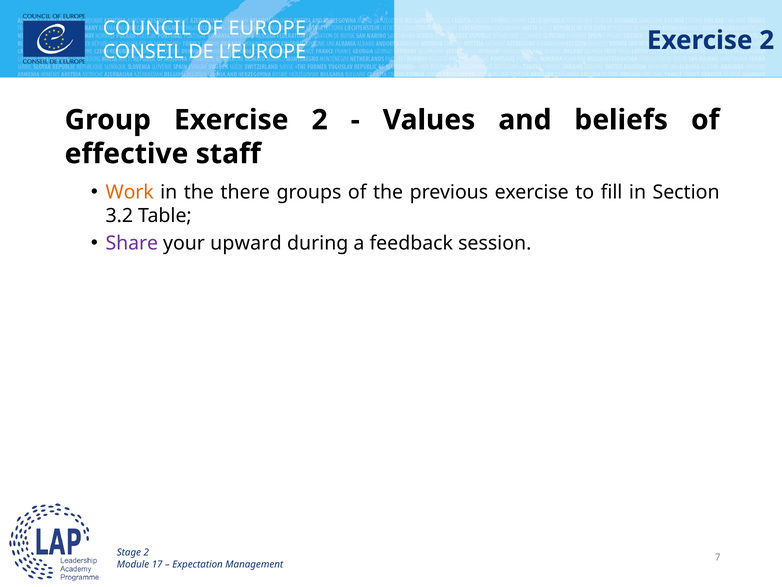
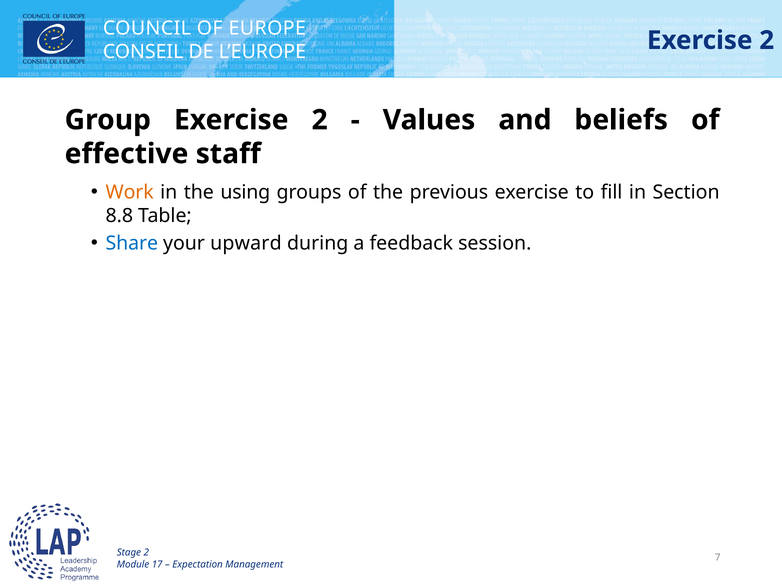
there: there -> using
3.2: 3.2 -> 8.8
Share colour: purple -> blue
